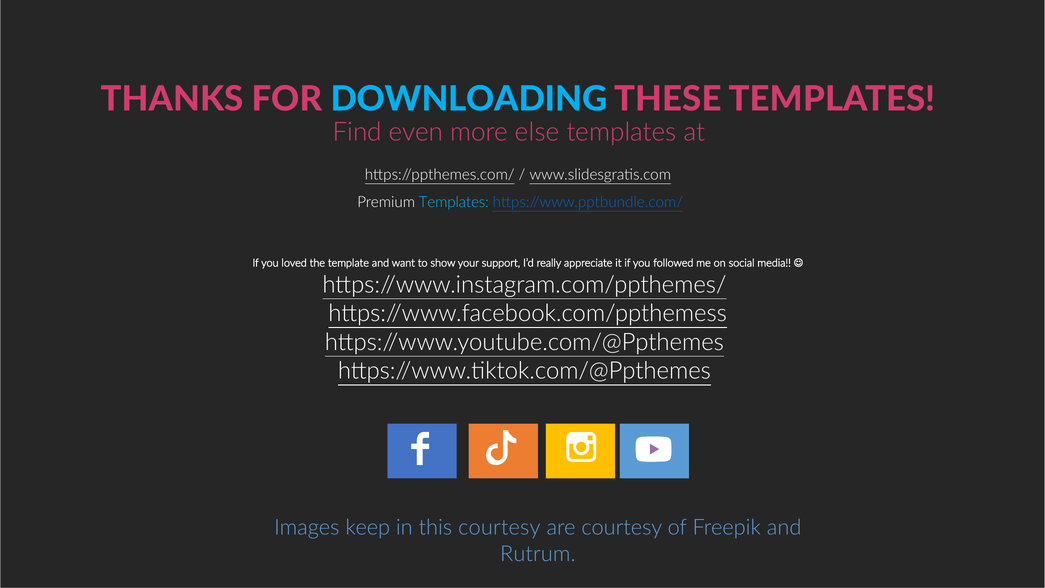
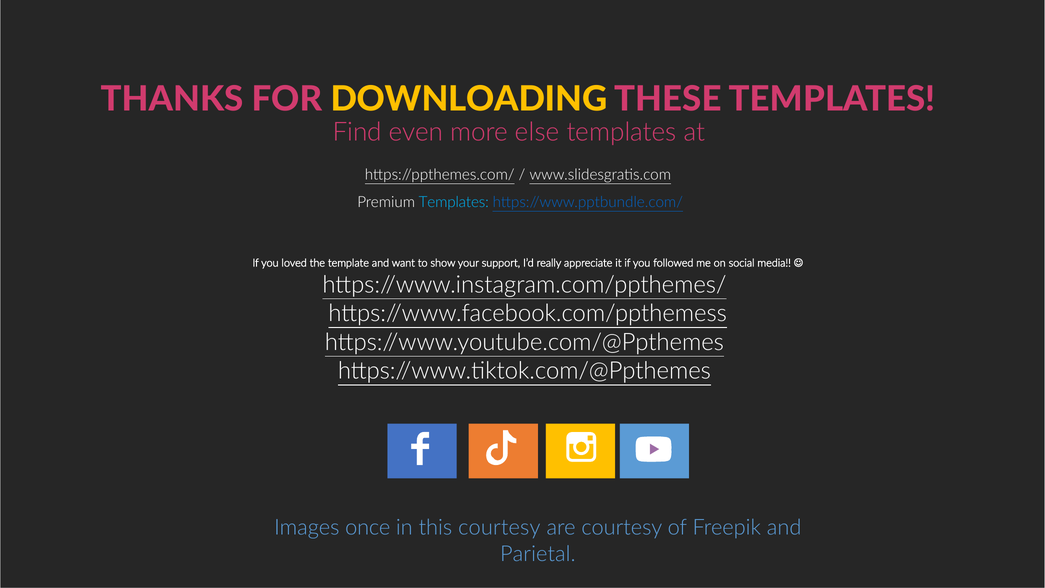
DOWNLOADING colour: light blue -> yellow
keep: keep -> once
Rutrum: Rutrum -> Parietal
